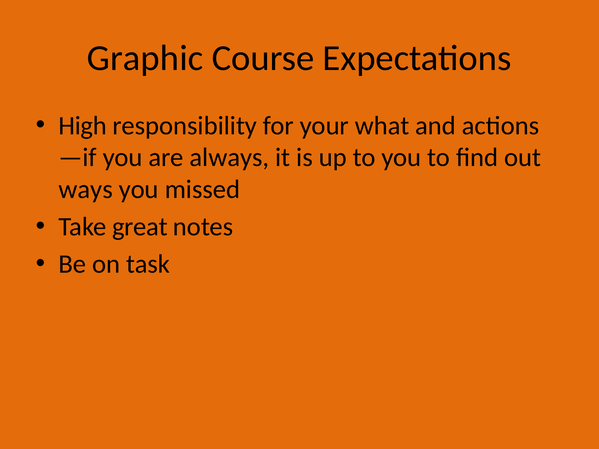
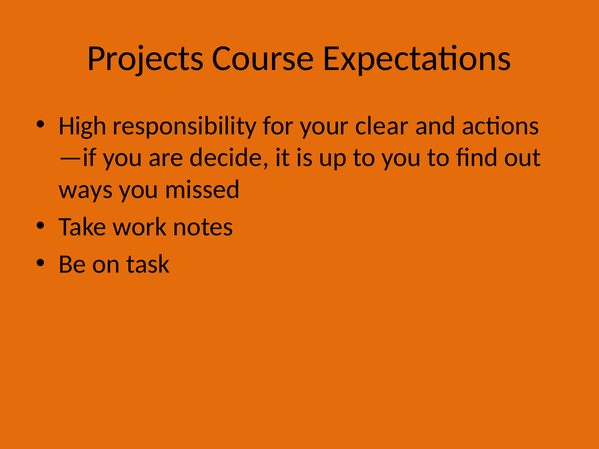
Graphic: Graphic -> Projects
what: what -> clear
always: always -> decide
great: great -> work
